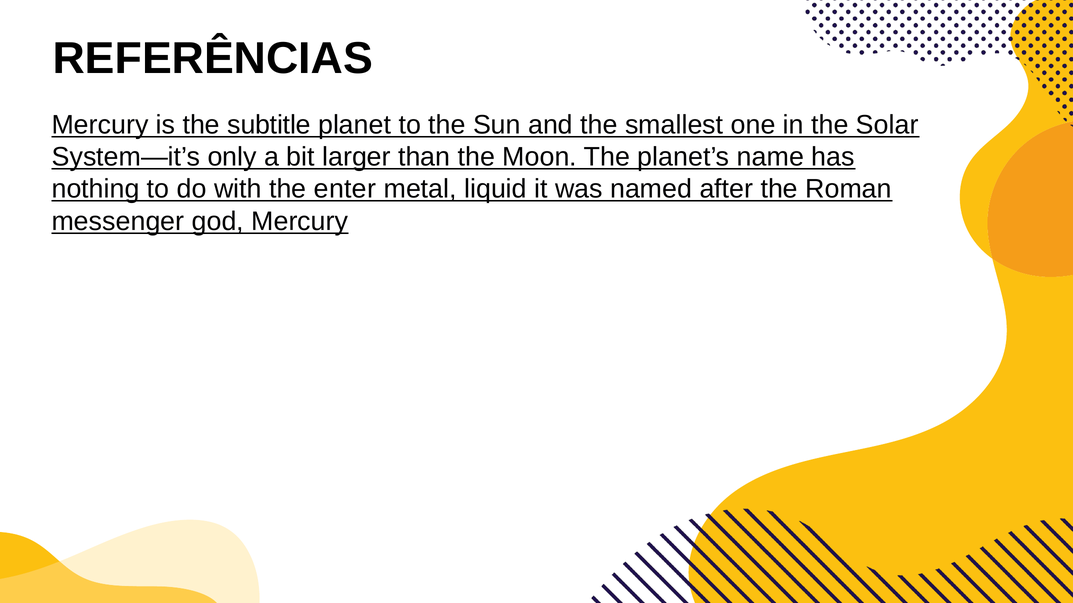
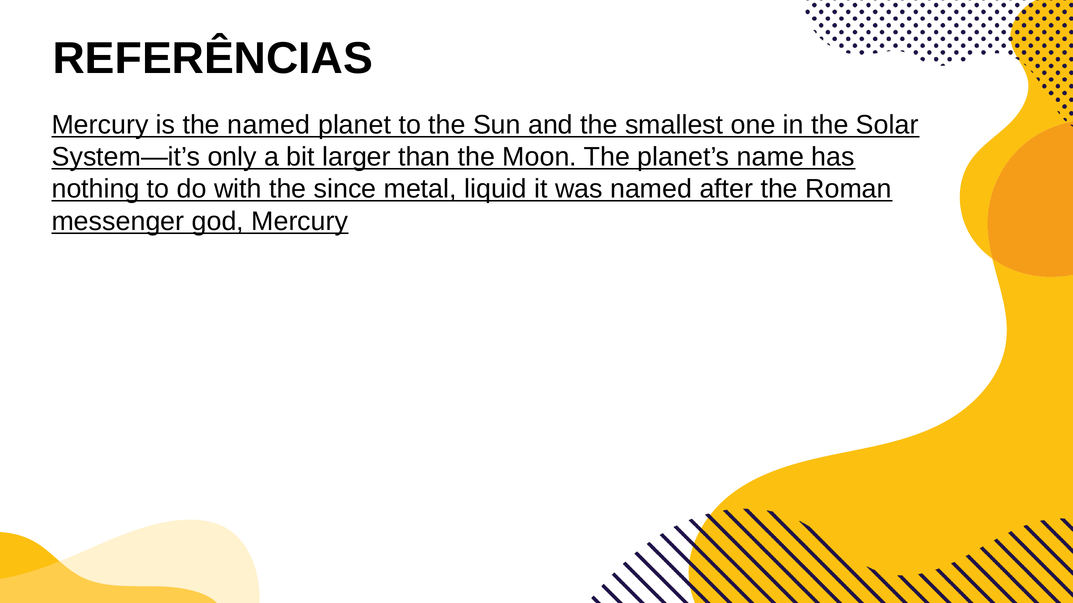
the subtitle: subtitle -> named
enter: enter -> since
